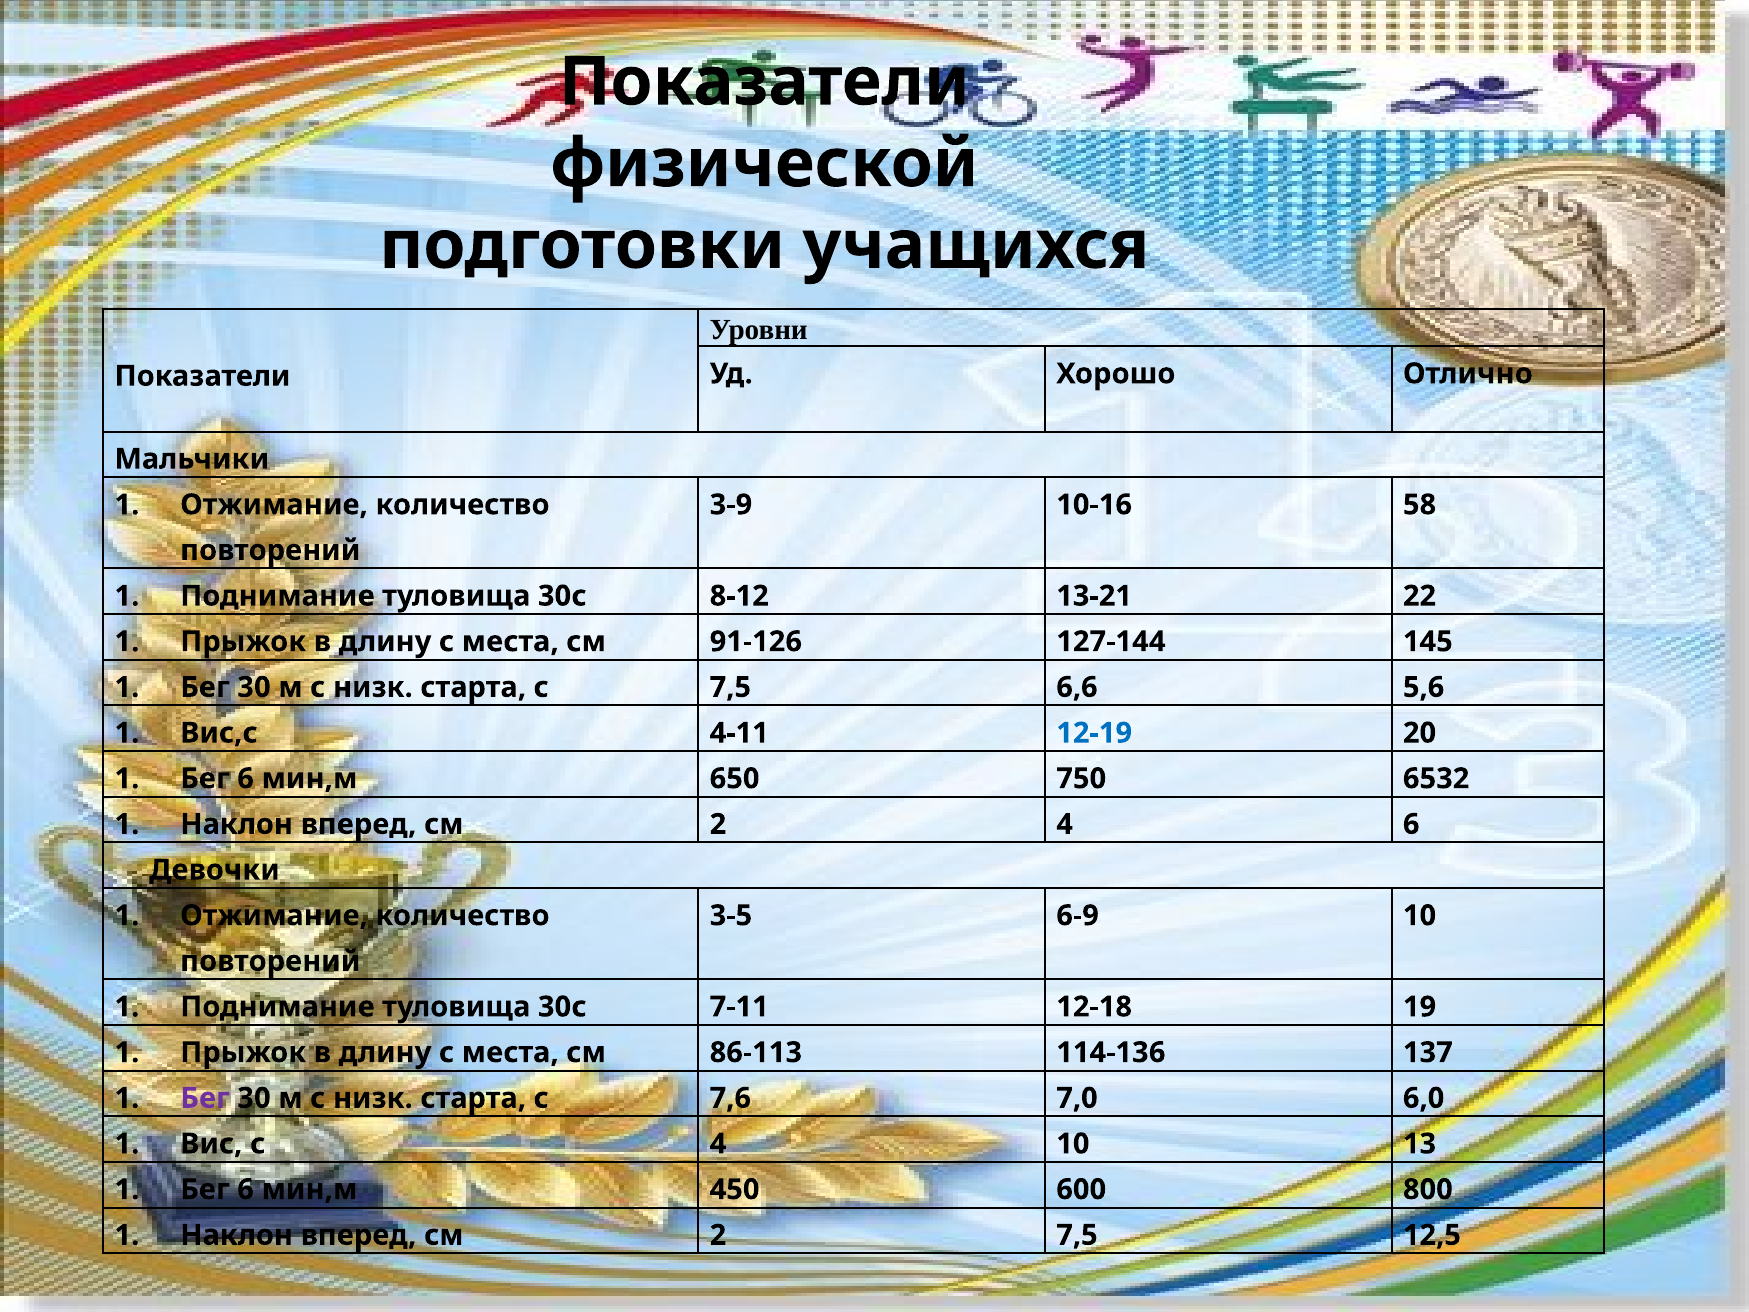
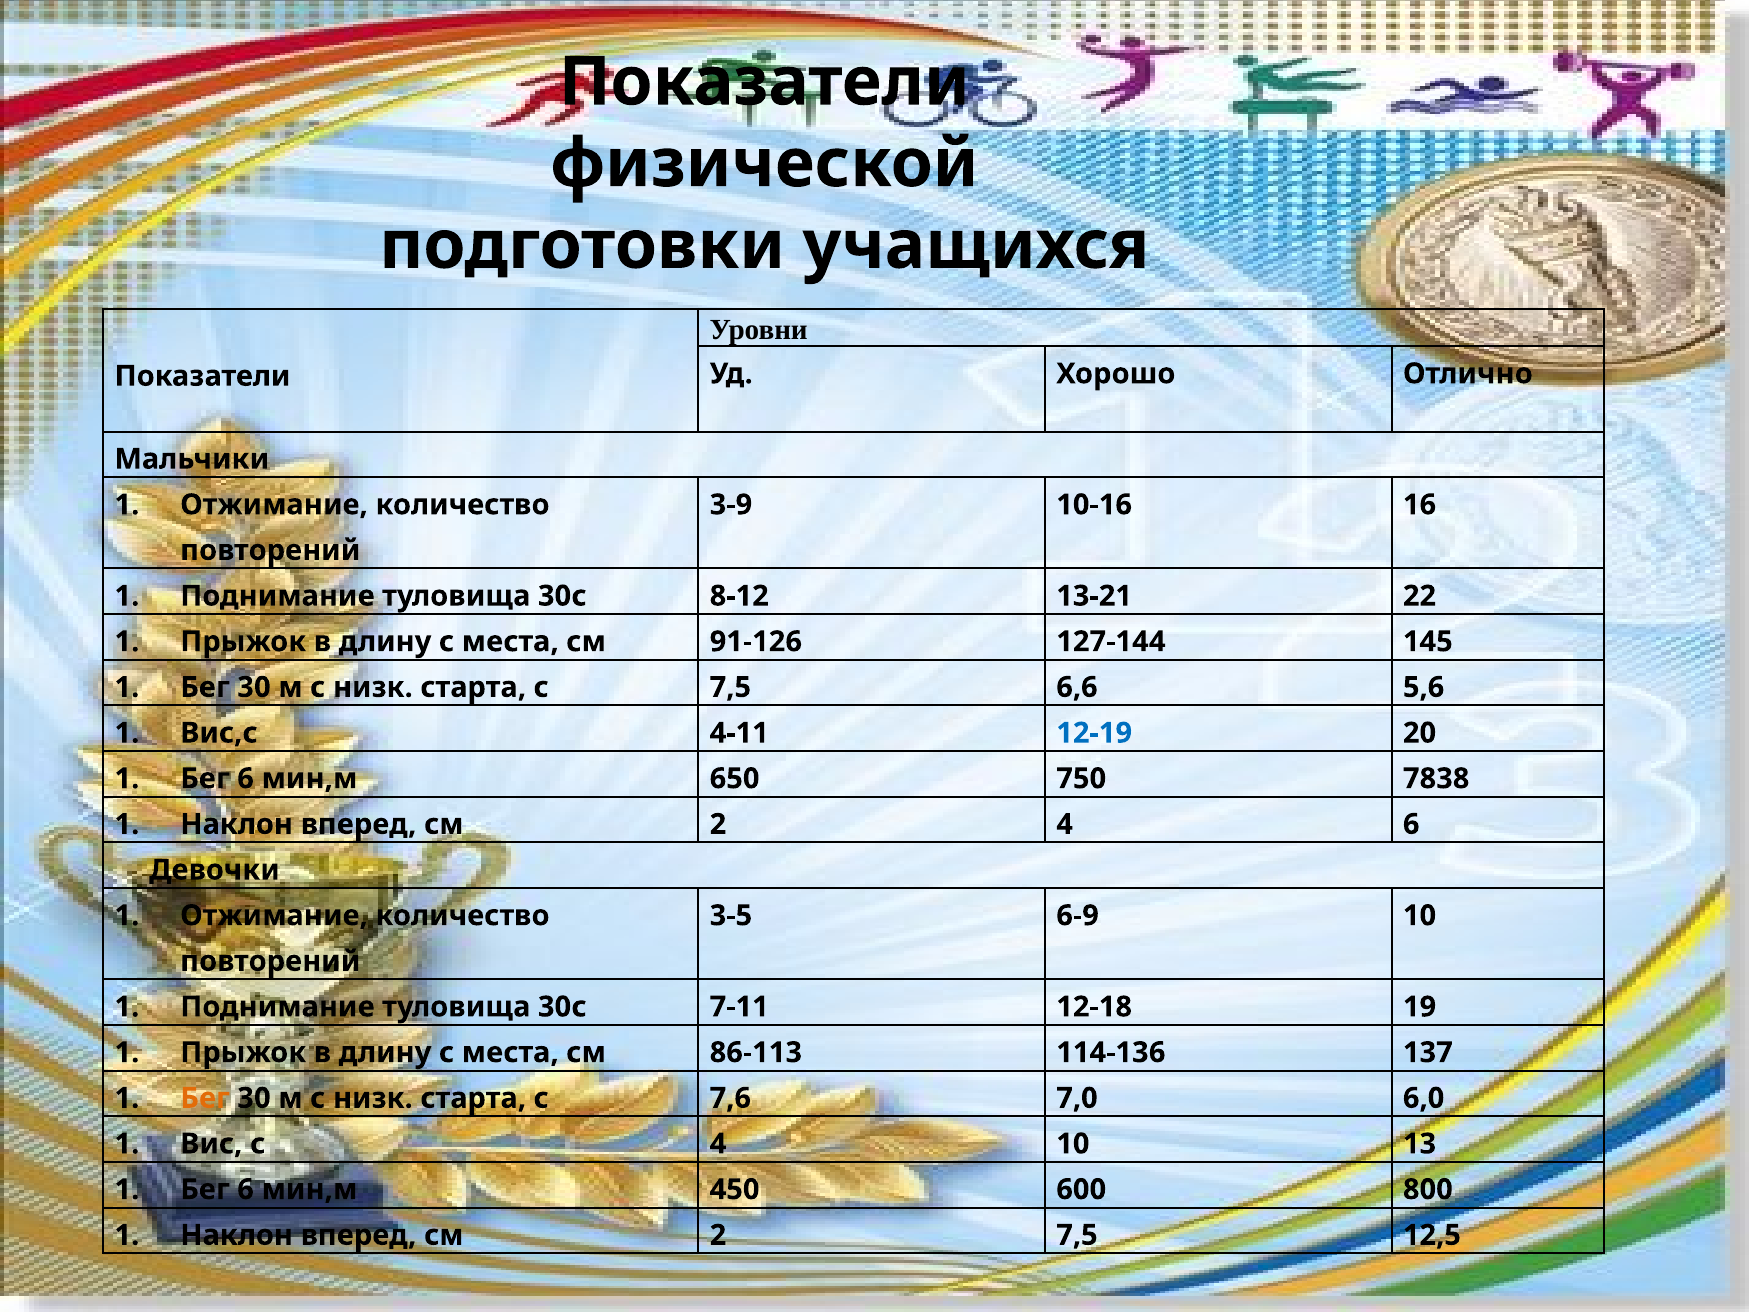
58: 58 -> 16
6532: 6532 -> 7838
Бег at (205, 1098) colour: purple -> orange
